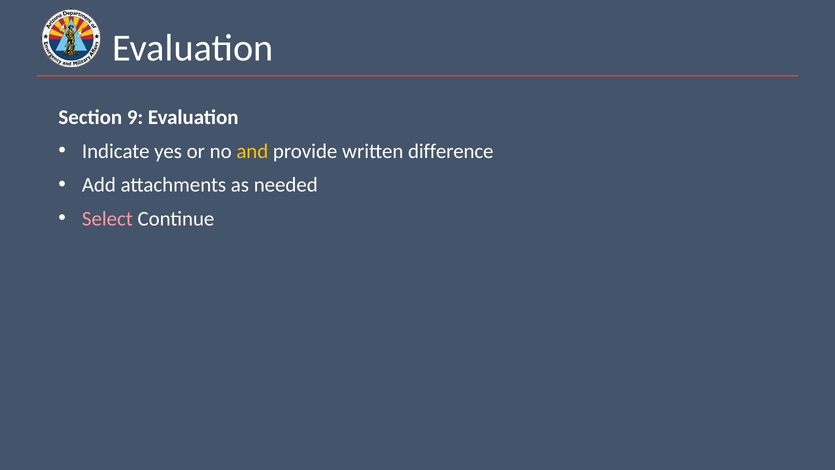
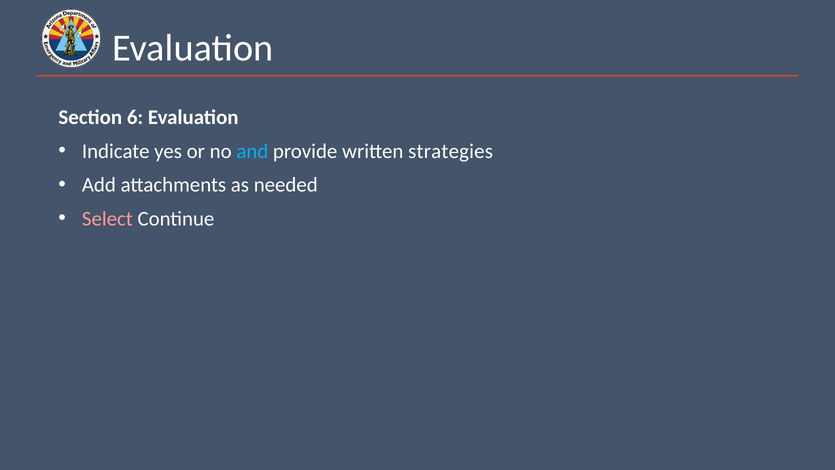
9: 9 -> 6
and colour: yellow -> light blue
difference: difference -> strategies
